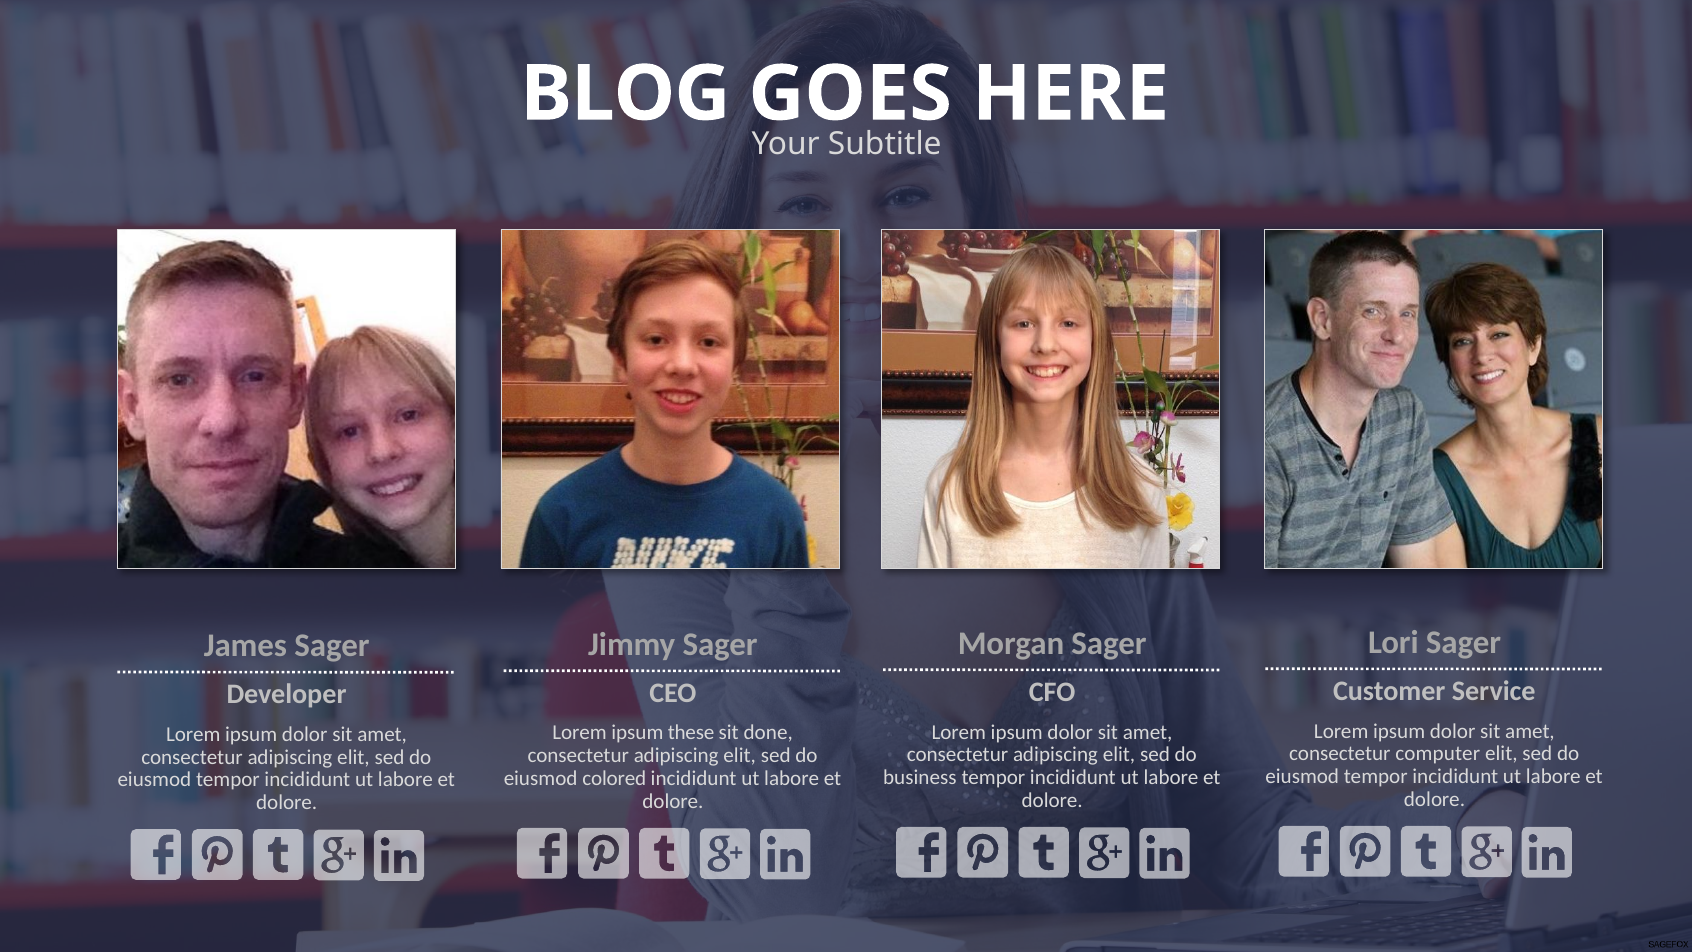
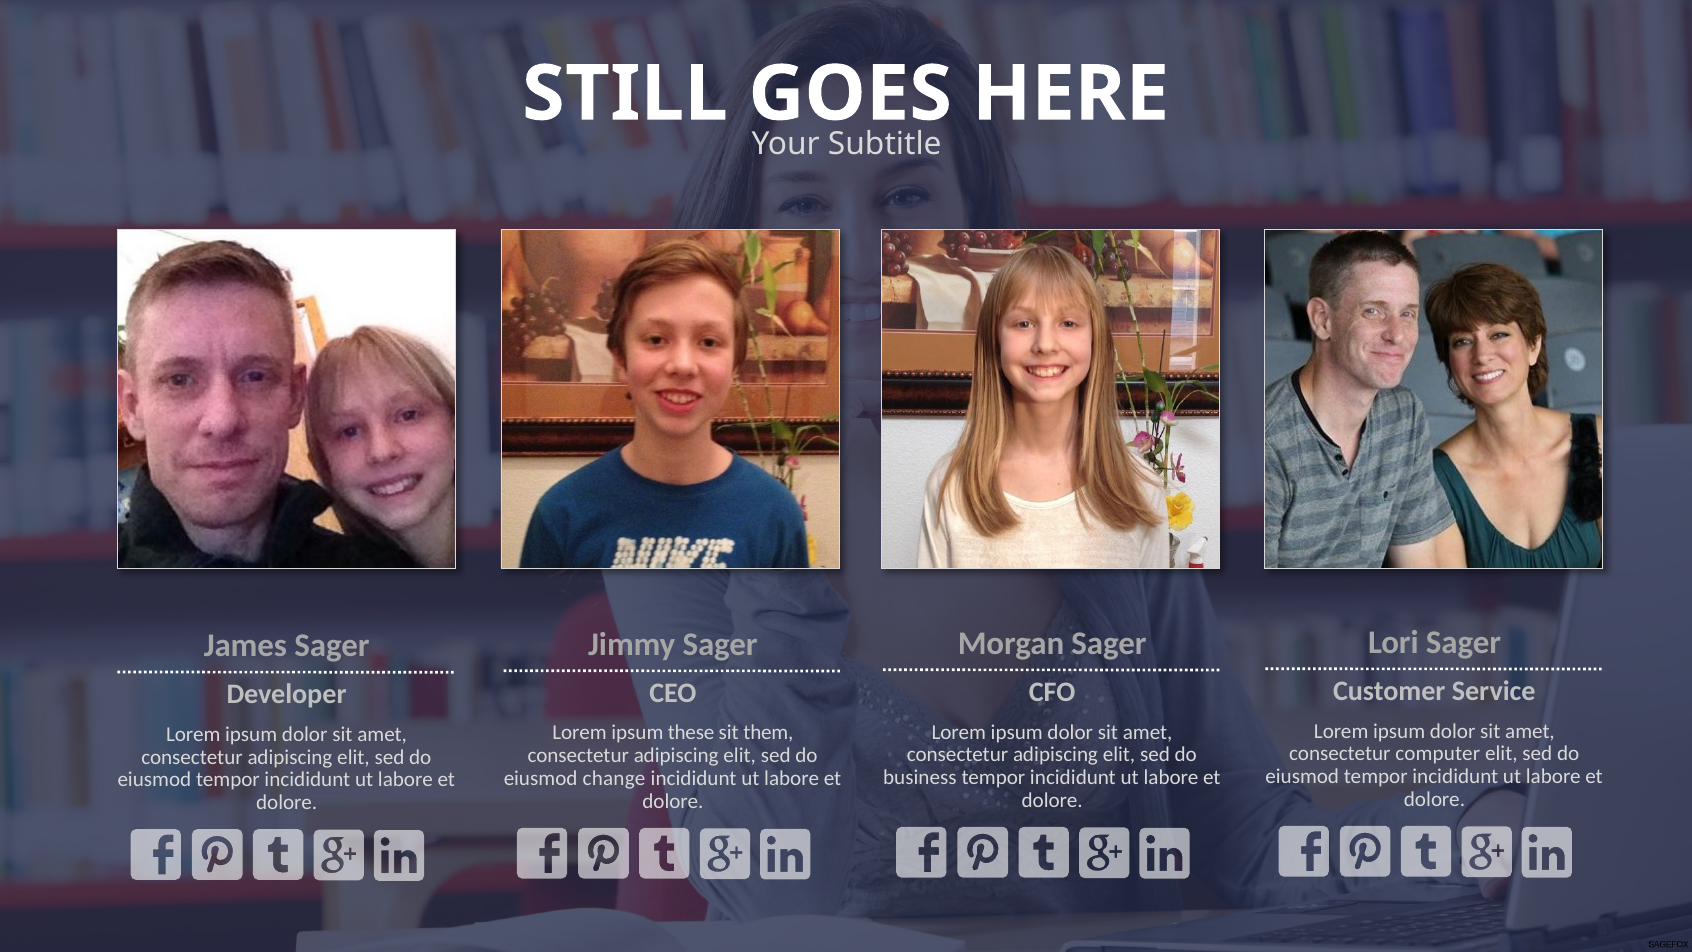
BLOG: BLOG -> STILL
done: done -> them
colored: colored -> change
